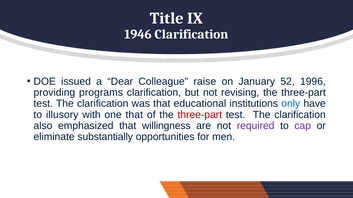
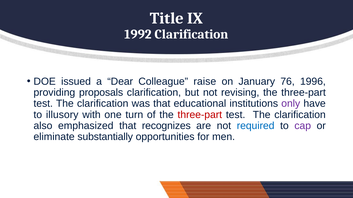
1946: 1946 -> 1992
52: 52 -> 76
programs: programs -> proposals
only colour: blue -> purple
one that: that -> turn
willingness: willingness -> recognizes
required colour: purple -> blue
